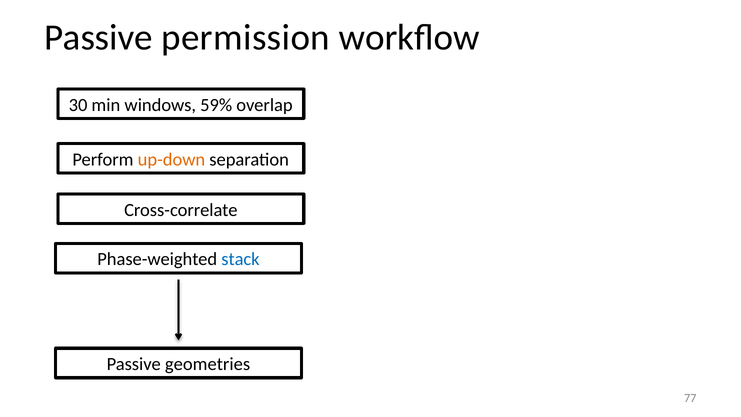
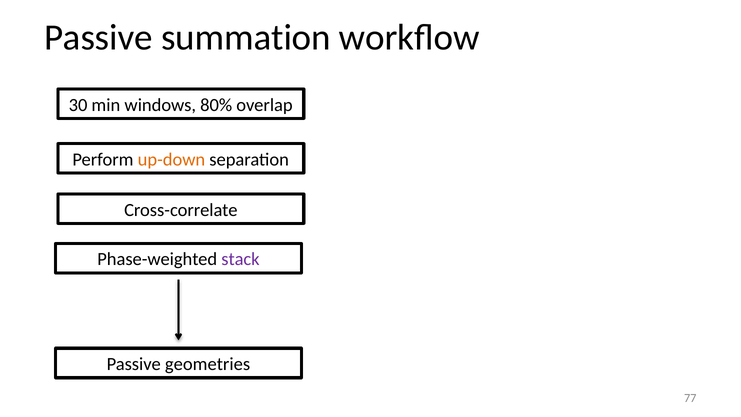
permission: permission -> summation
59%: 59% -> 80%
stack colour: blue -> purple
